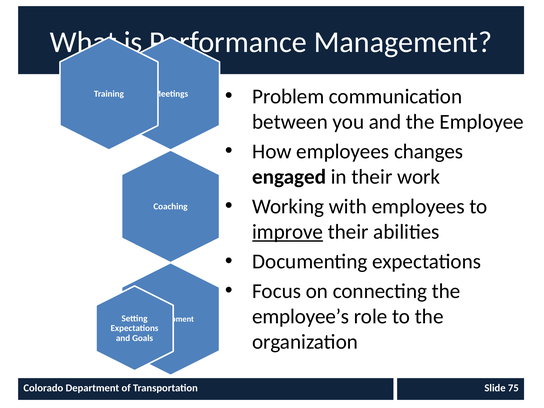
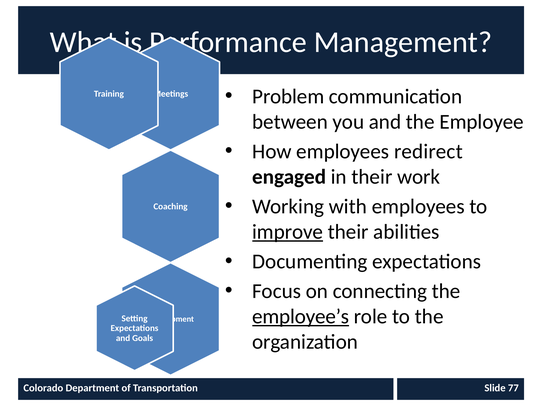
changes: changes -> redirect
employee’s underline: none -> present
75: 75 -> 77
